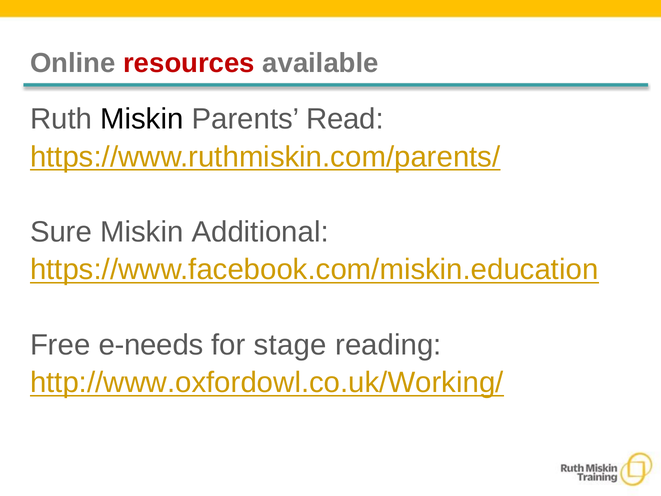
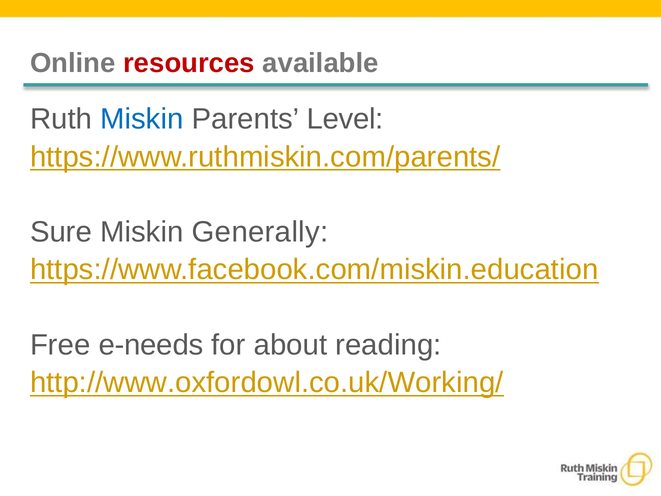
Miskin at (142, 119) colour: black -> blue
Read: Read -> Level
Additional: Additional -> Generally
stage: stage -> about
